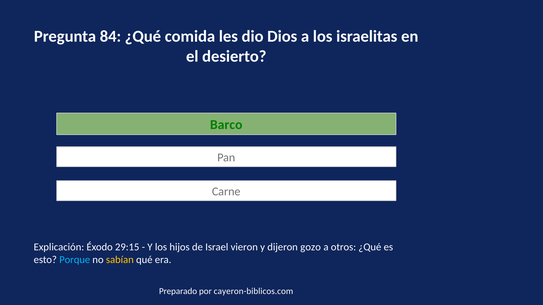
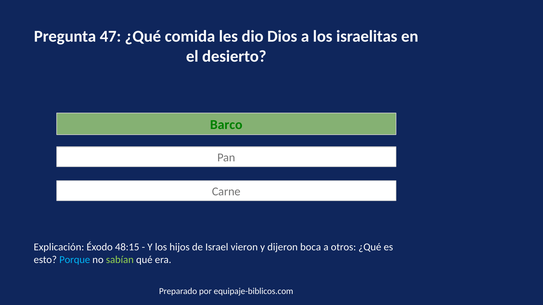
84: 84 -> 47
29:15: 29:15 -> 48:15
gozo: gozo -> boca
sabían colour: yellow -> light green
cayeron-biblicos.com: cayeron-biblicos.com -> equipaje-biblicos.com
